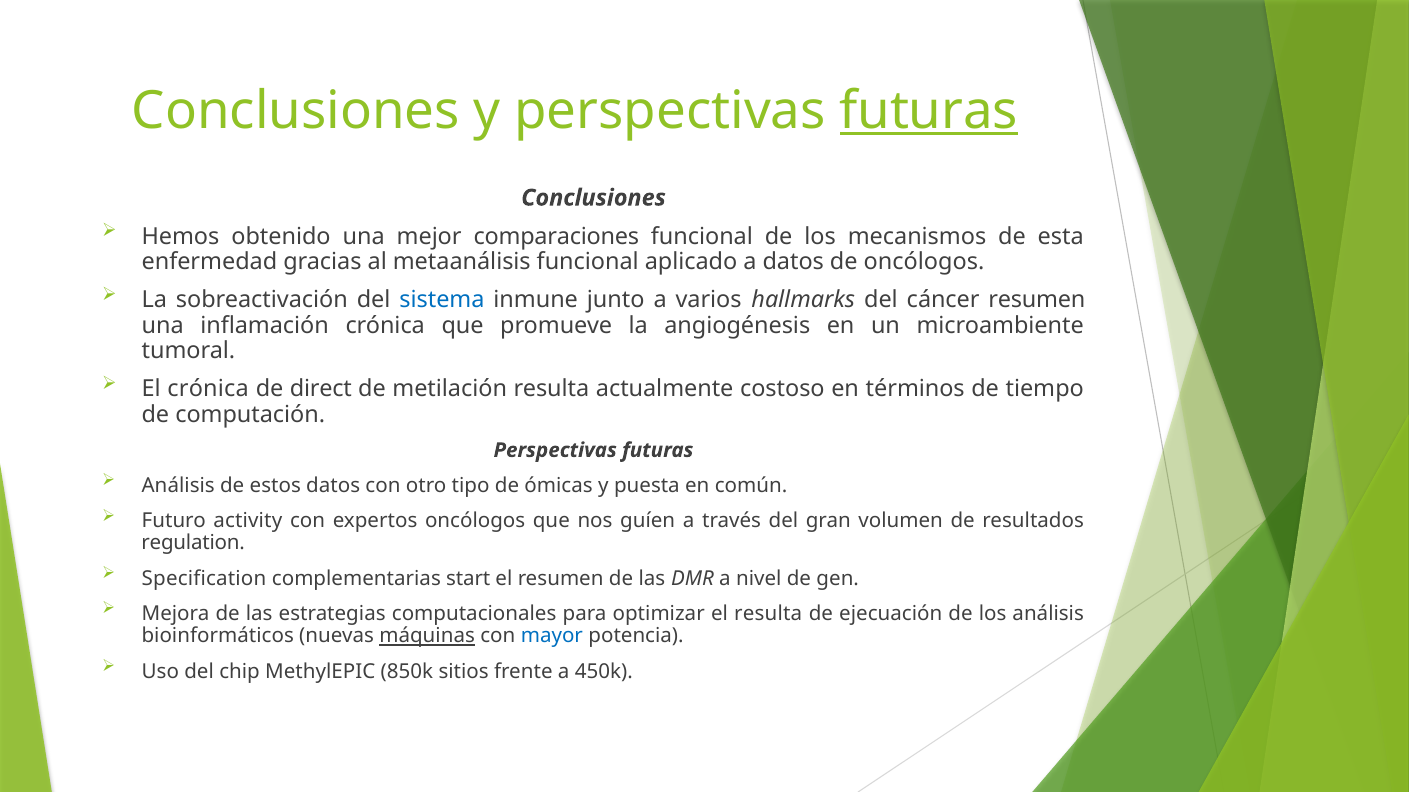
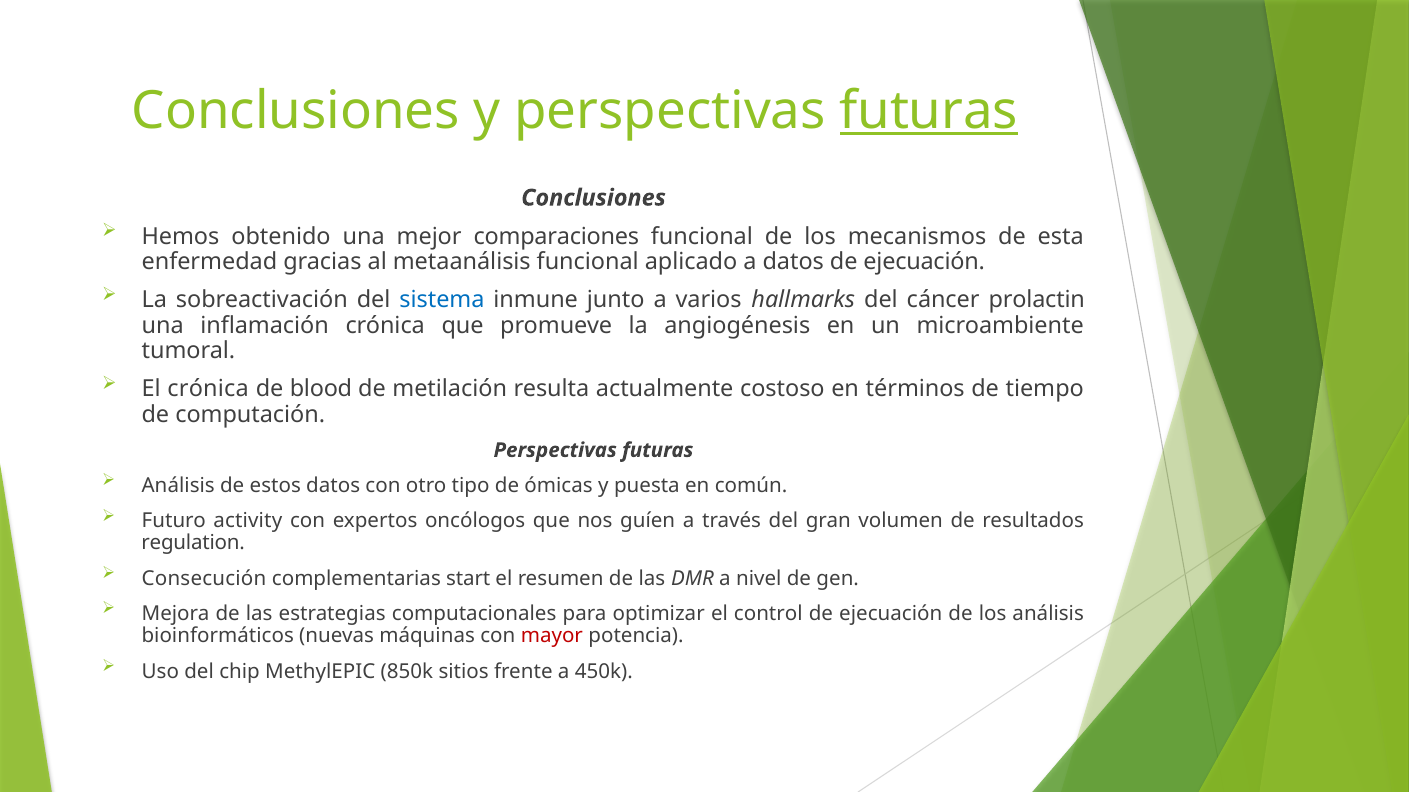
datos de oncólogos: oncólogos -> ejecuación
cáncer resumen: resumen -> prolactin
direct: direct -> blood
Specification: Specification -> Consecución
el resulta: resulta -> control
máquinas underline: present -> none
mayor colour: blue -> red
